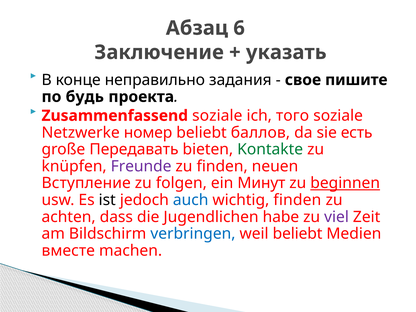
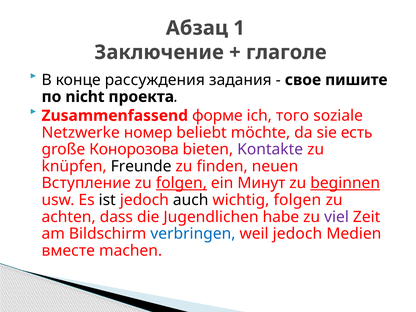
6: 6 -> 1
указать: указать -> глаголе
неправильно: неправильно -> рассуждения
будь: будь -> nicht
Zusammenfassend soziale: soziale -> форме
баллов: баллов -> möchte
Передавать: Передавать -> Конорозова
Kontakte colour: green -> purple
Freunde colour: purple -> black
folgen at (181, 183) underline: none -> present
auch colour: blue -> black
wichtig finden: finden -> folgen
weil beliebt: beliebt -> jedoch
